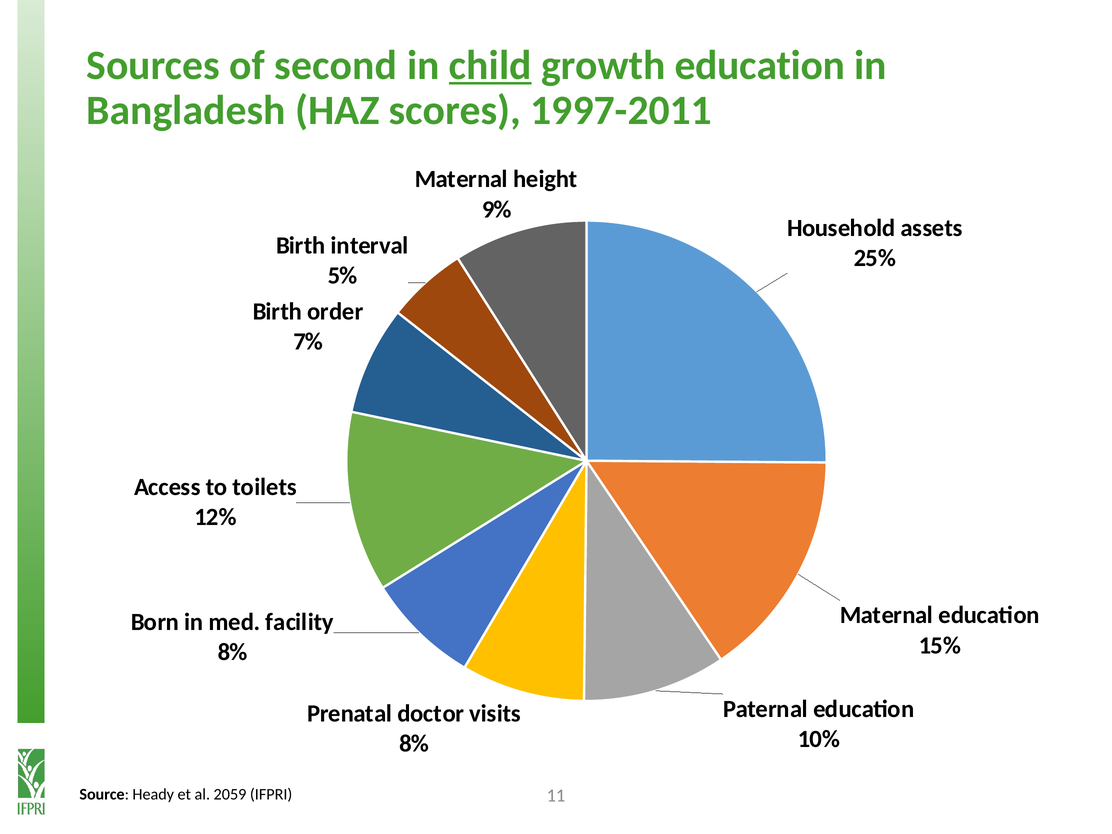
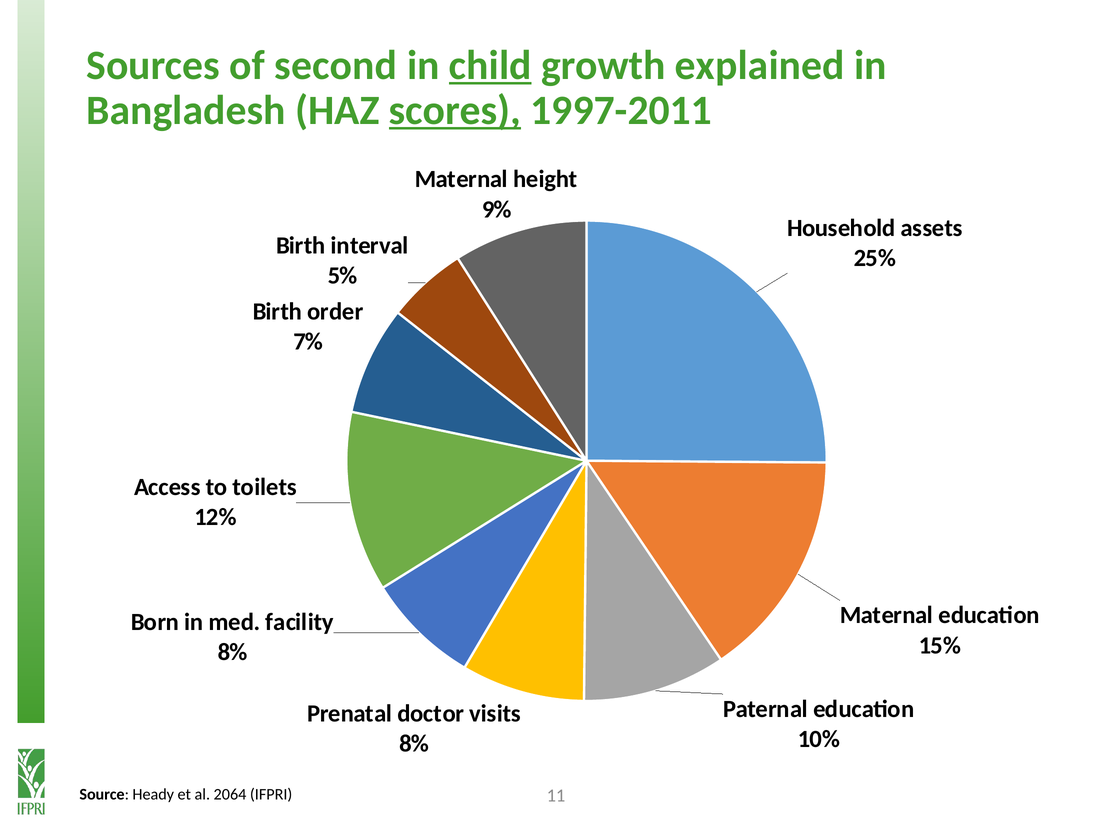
growth education: education -> explained
scores underline: none -> present
2059: 2059 -> 2064
